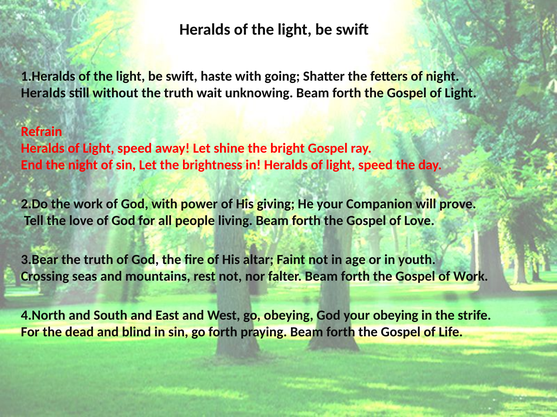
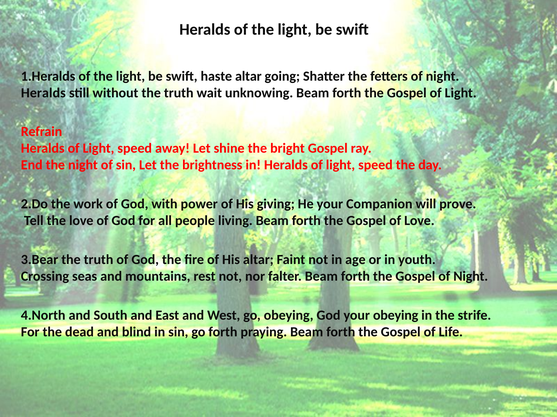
haste with: with -> altar
Gospel of Work: Work -> Night
